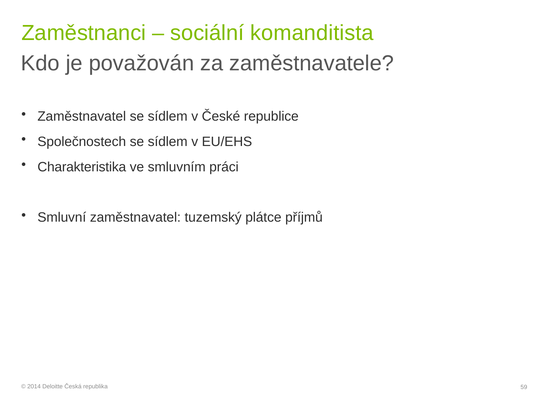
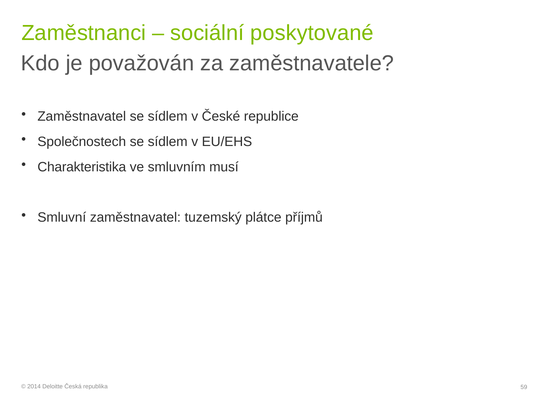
komanditista: komanditista -> poskytované
práci: práci -> musí
